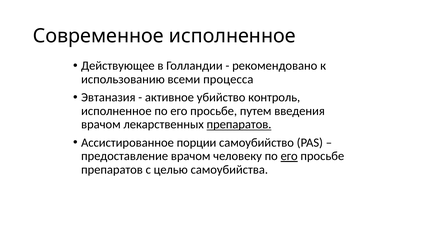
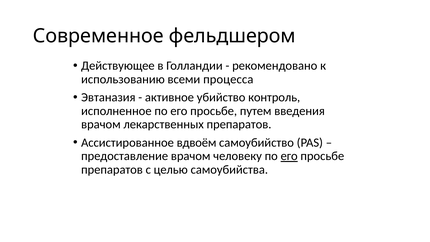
Современное исполненное: исполненное -> фельдшером
препаратов at (239, 124) underline: present -> none
порции: порции -> вдвоём
